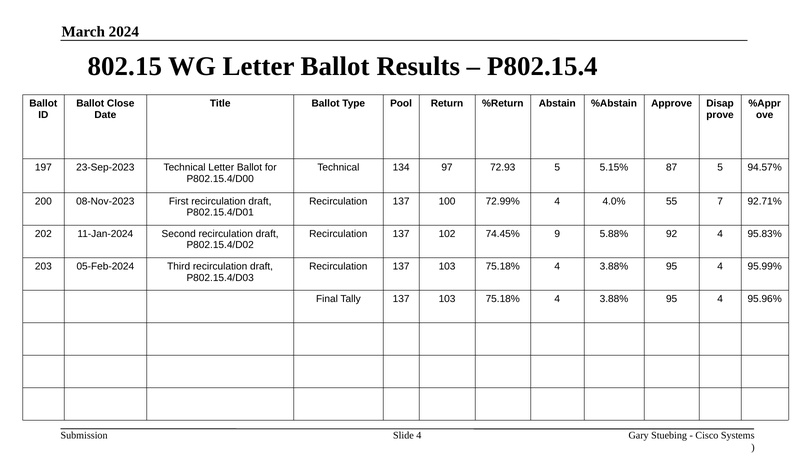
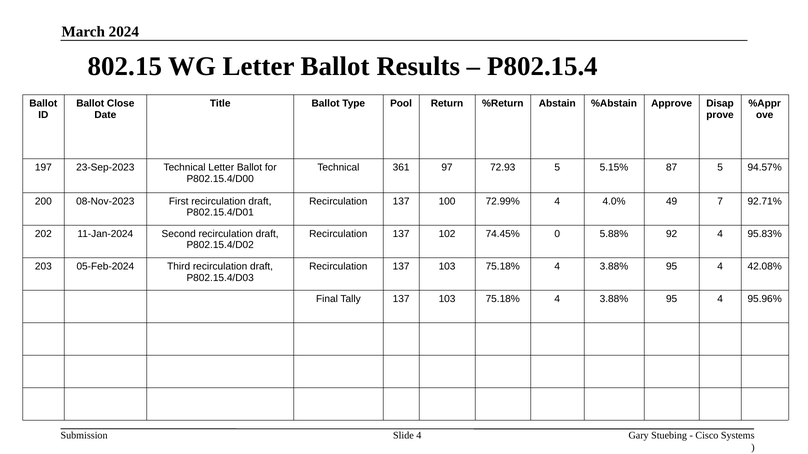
134: 134 -> 361
55: 55 -> 49
9: 9 -> 0
95.99%: 95.99% -> 42.08%
